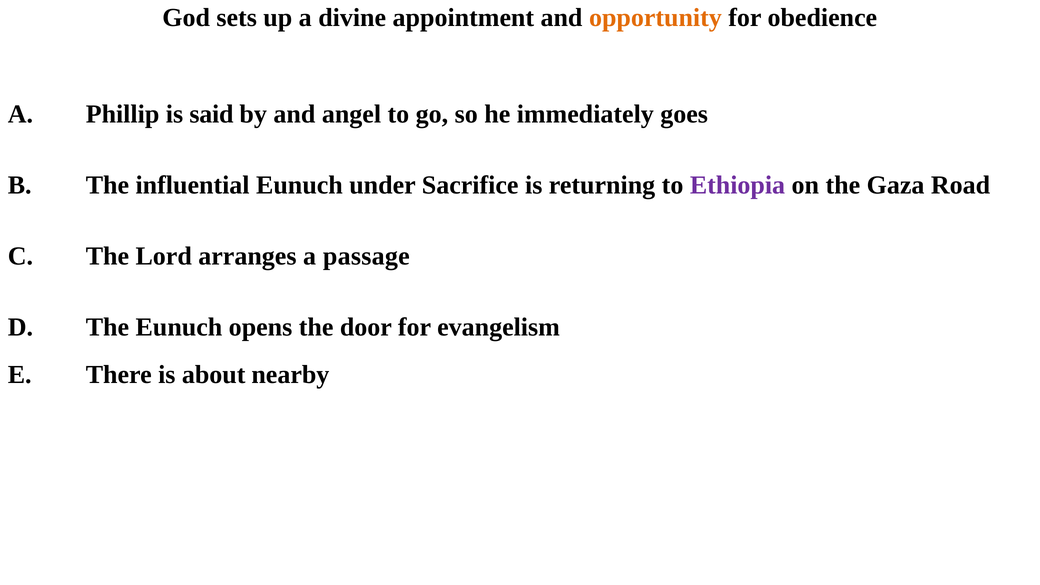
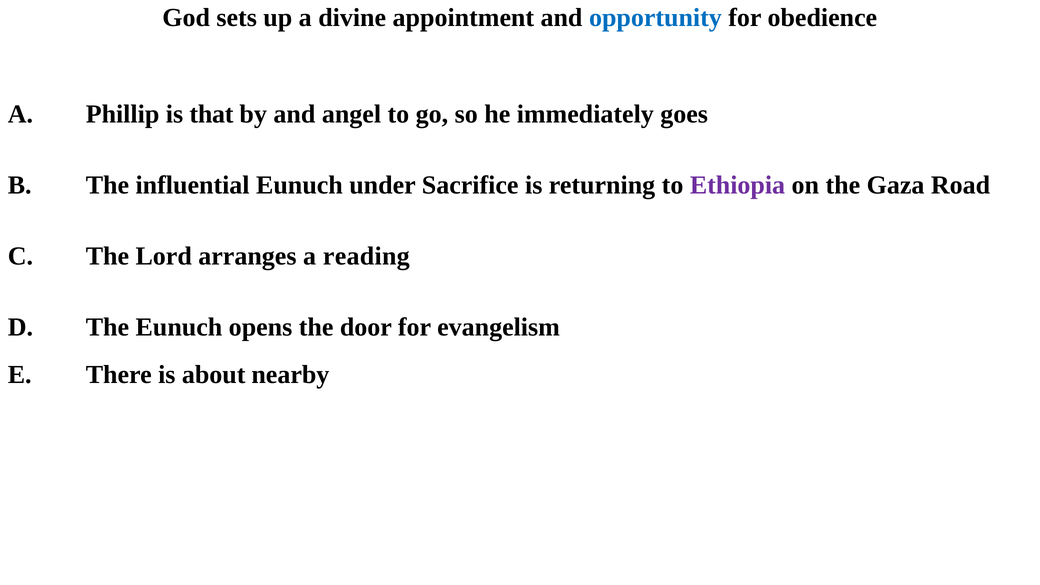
opportunity colour: orange -> blue
said: said -> that
passage: passage -> reading
